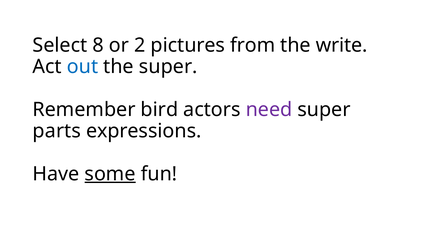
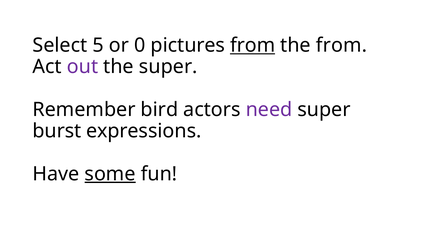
8: 8 -> 5
2: 2 -> 0
from at (253, 45) underline: none -> present
the write: write -> from
out colour: blue -> purple
parts: parts -> burst
